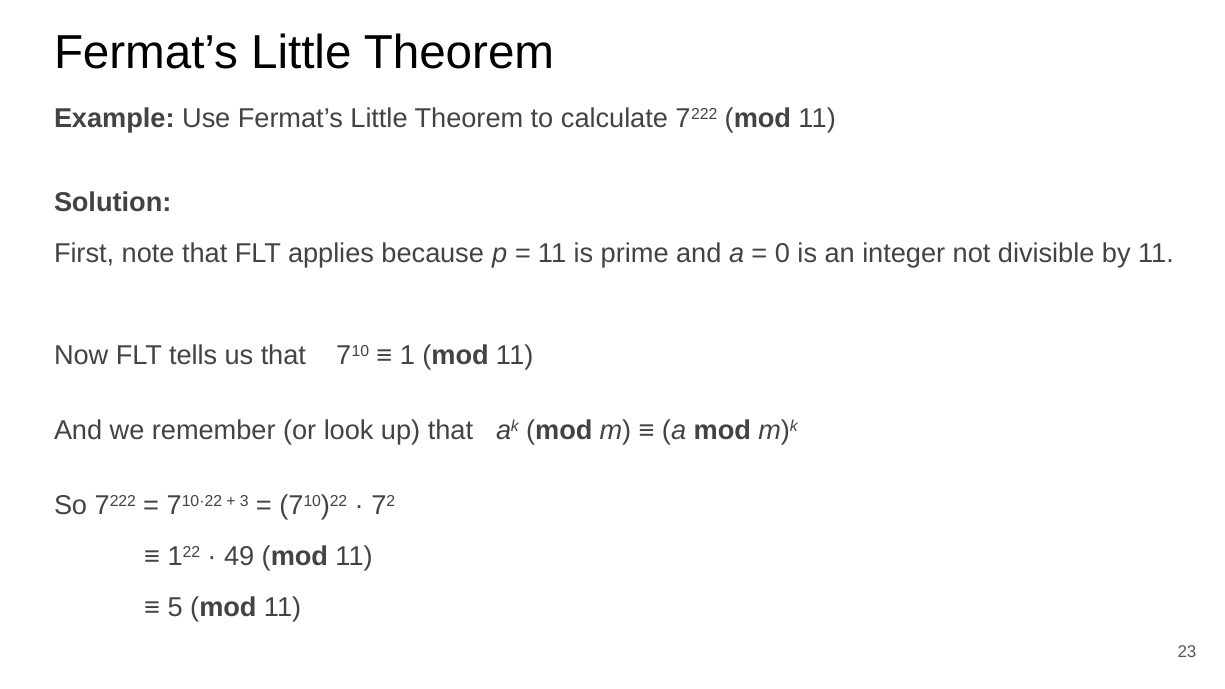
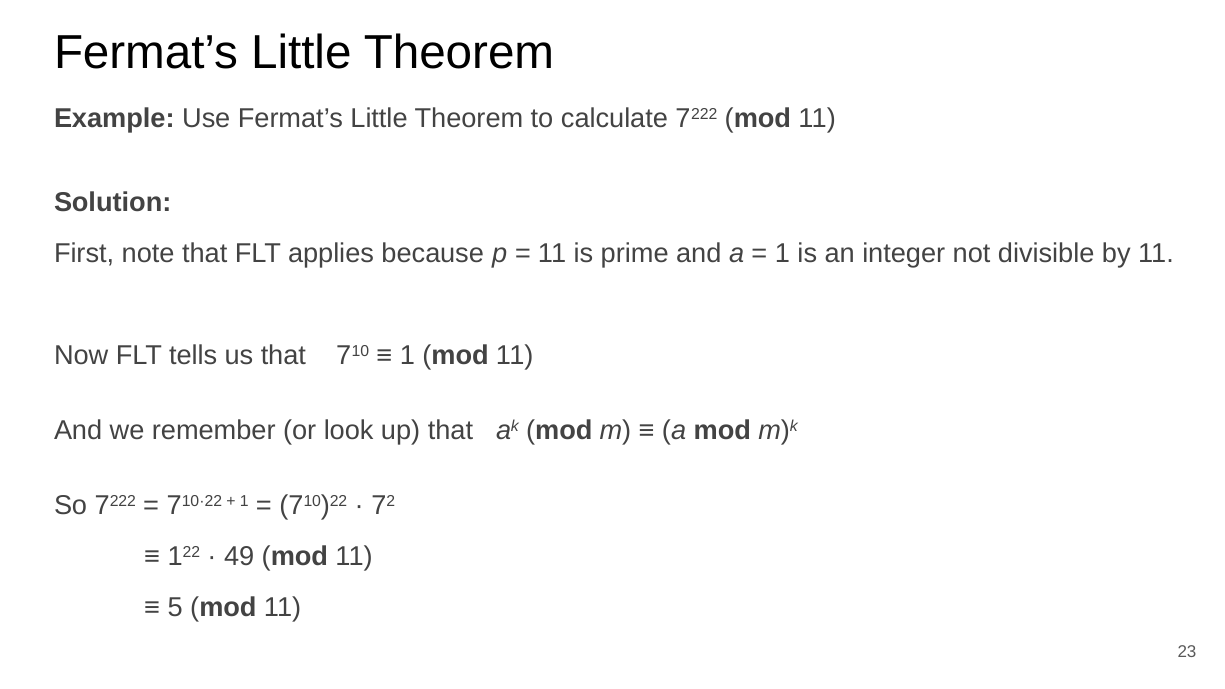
0 at (782, 253): 0 -> 1
3 at (244, 501): 3 -> 1
